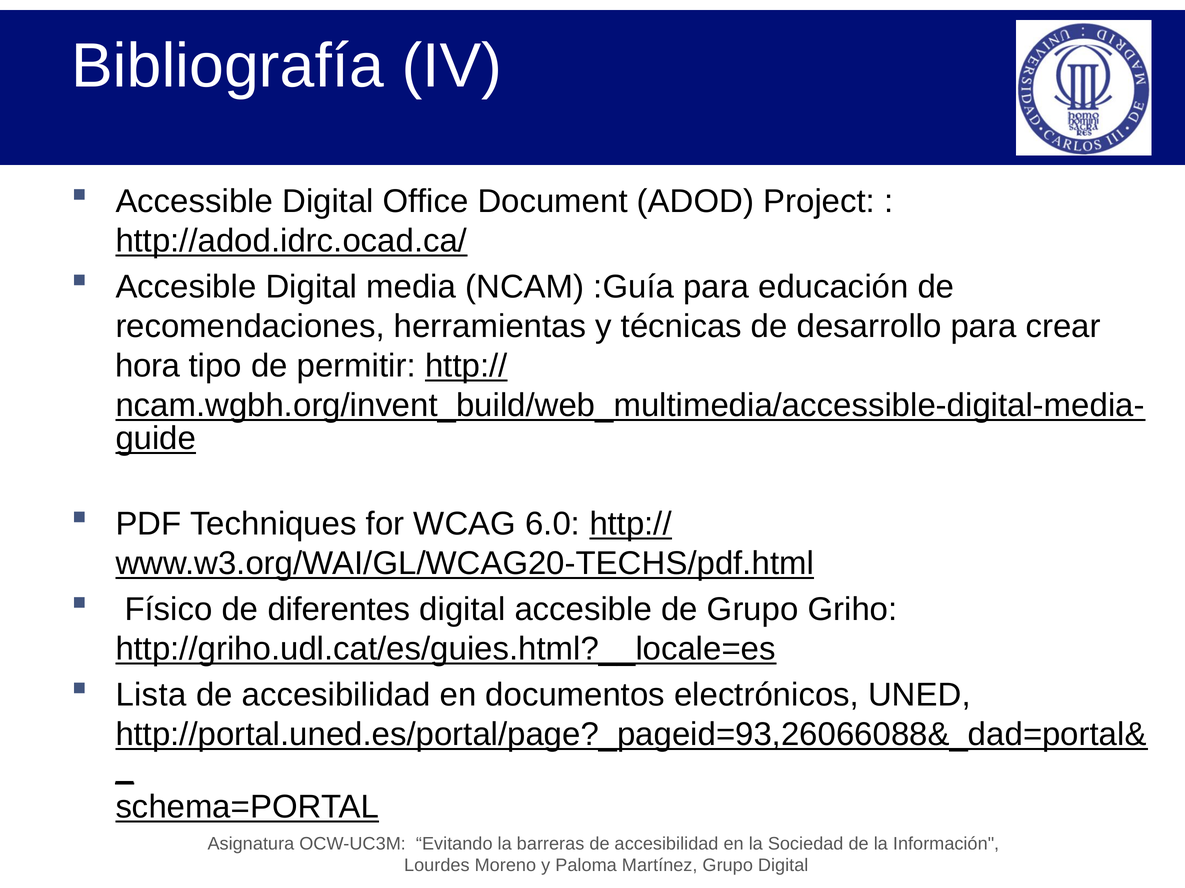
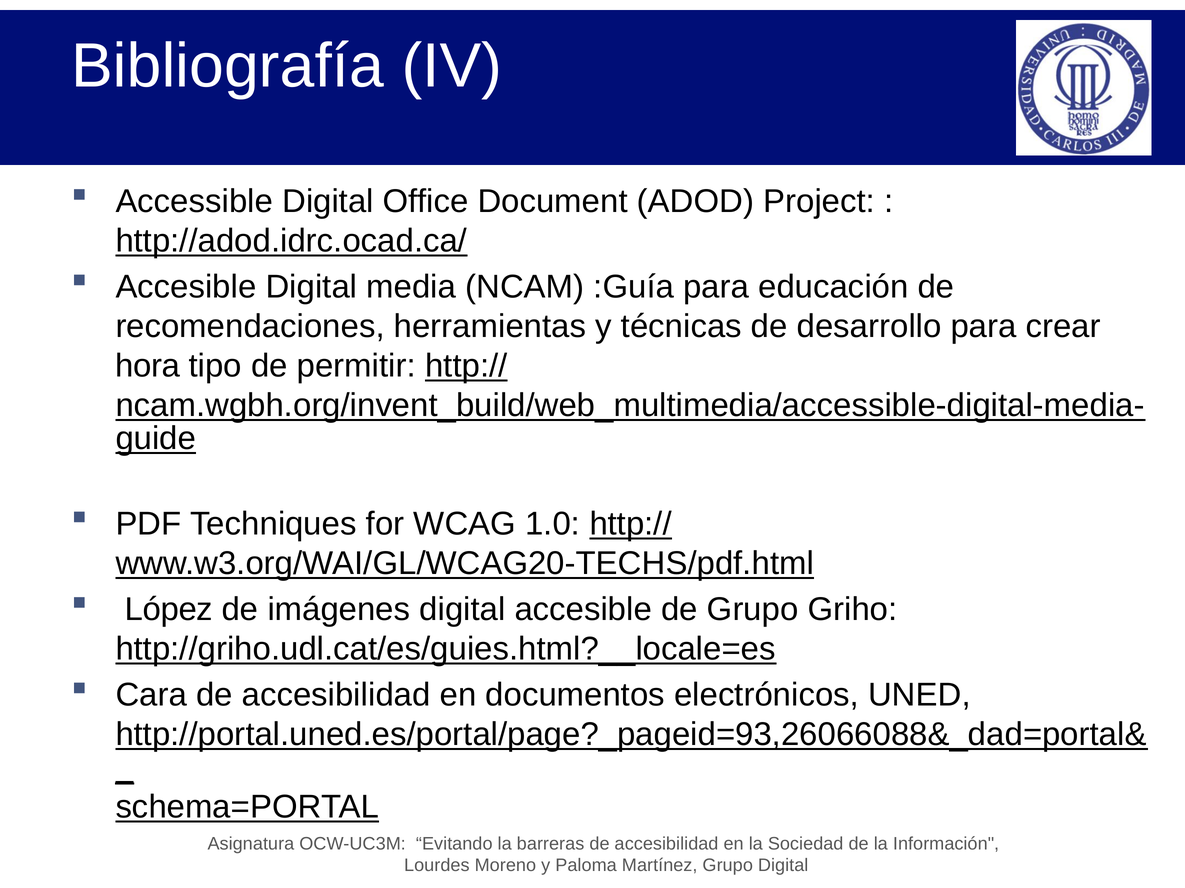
6.0: 6.0 -> 1.0
Físico: Físico -> López
diferentes: diferentes -> imágenes
Lista: Lista -> Cara
